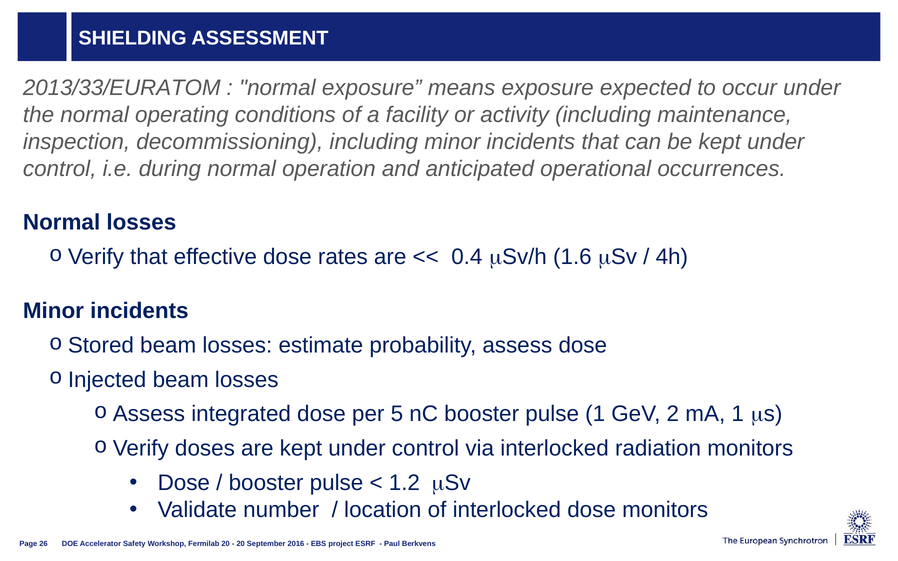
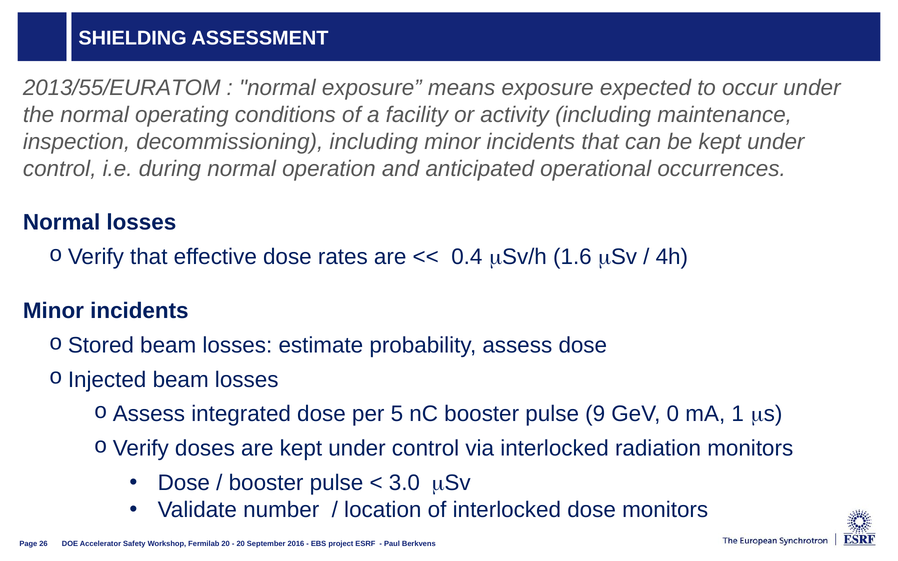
2013/33/EURATOM: 2013/33/EURATOM -> 2013/55/EURATOM
pulse 1: 1 -> 9
2: 2 -> 0
1.2: 1.2 -> 3.0
